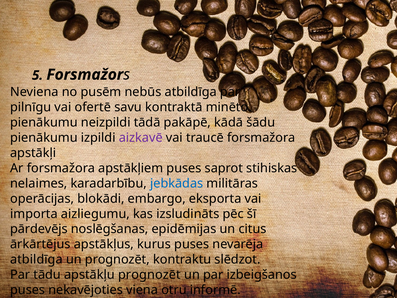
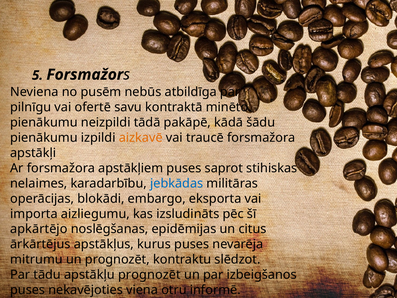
aizkavē colour: purple -> orange
pārdevējs: pārdevējs -> apkārtējo
atbildīga at (36, 259): atbildīga -> mitrumu
